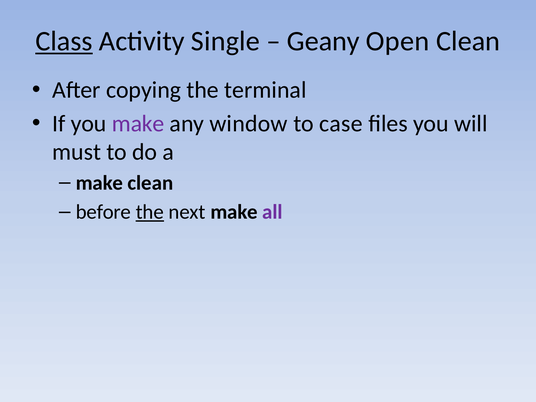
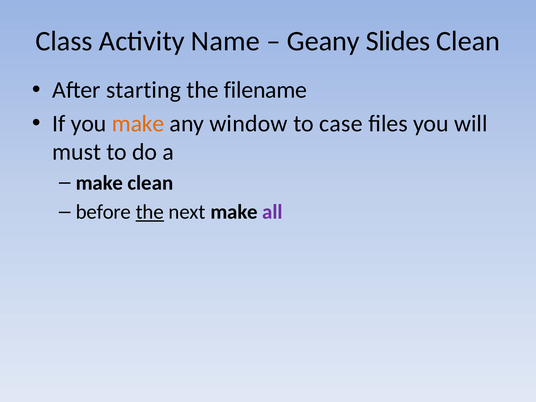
Class underline: present -> none
Single: Single -> Name
Open: Open -> Slides
copying: copying -> starting
terminal: terminal -> filename
make at (138, 123) colour: purple -> orange
